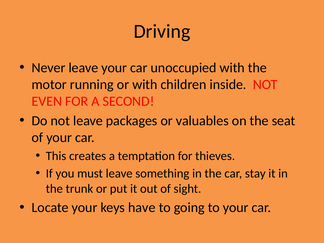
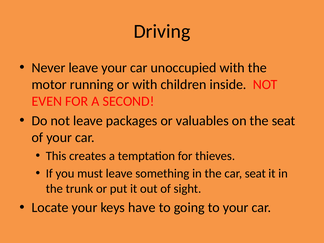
car stay: stay -> seat
